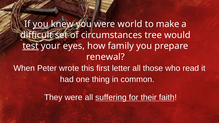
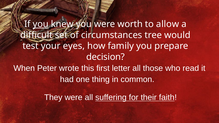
world: world -> worth
make: make -> allow
test underline: present -> none
renewal: renewal -> decision
